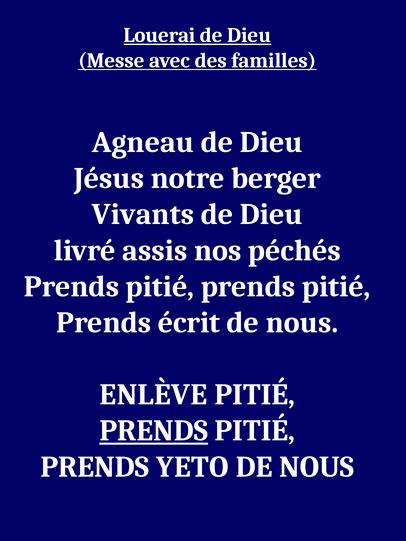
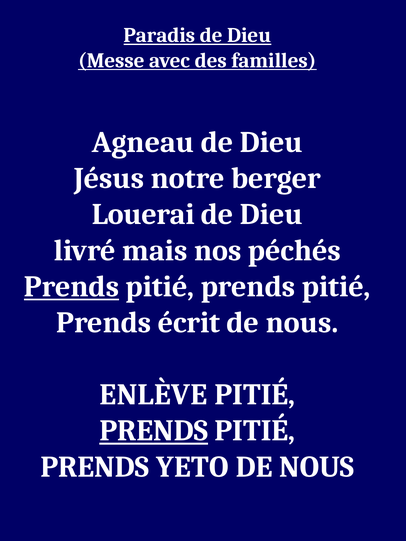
Louerai: Louerai -> Paradis
Vivants: Vivants -> Louerai
assis: assis -> mais
Prends at (71, 287) underline: none -> present
